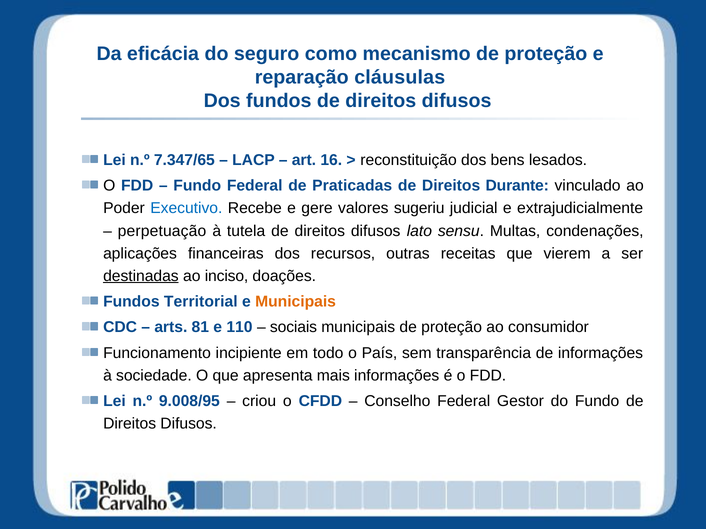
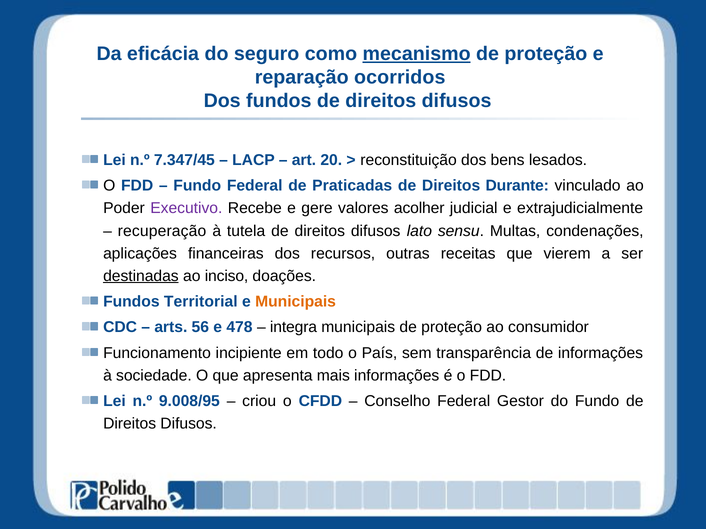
mecanismo underline: none -> present
cláusulas: cláusulas -> ocorridos
7.347/65: 7.347/65 -> 7.347/45
16: 16 -> 20
Executivo colour: blue -> purple
sugeriu: sugeriu -> acolher
perpetuação: perpetuação -> recuperação
81: 81 -> 56
110: 110 -> 478
sociais: sociais -> integra
